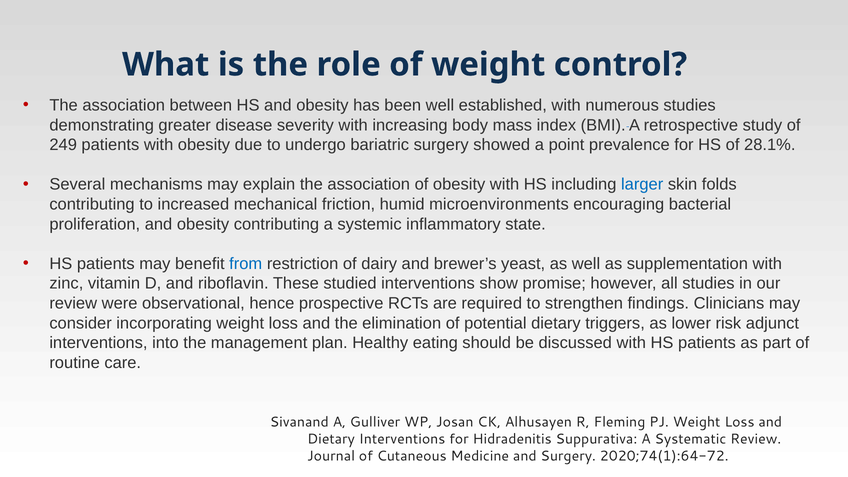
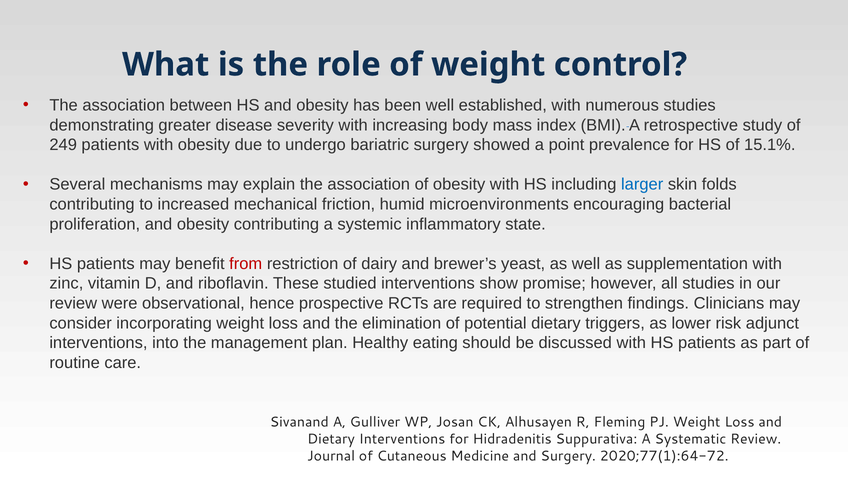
28.1%: 28.1% -> 15.1%
from colour: blue -> red
2020;74(1):64-72: 2020;74(1):64-72 -> 2020;77(1):64-72
